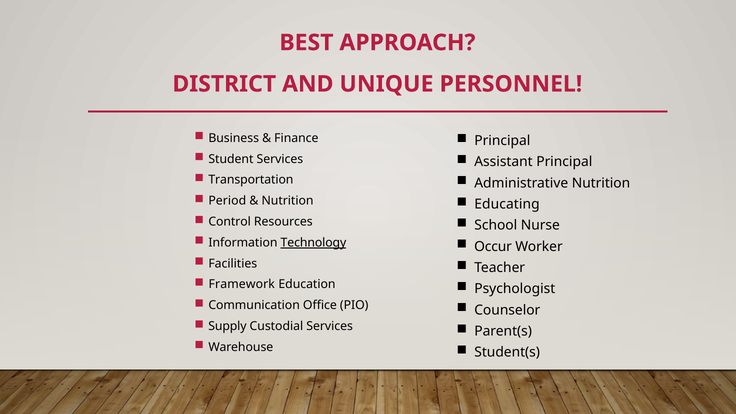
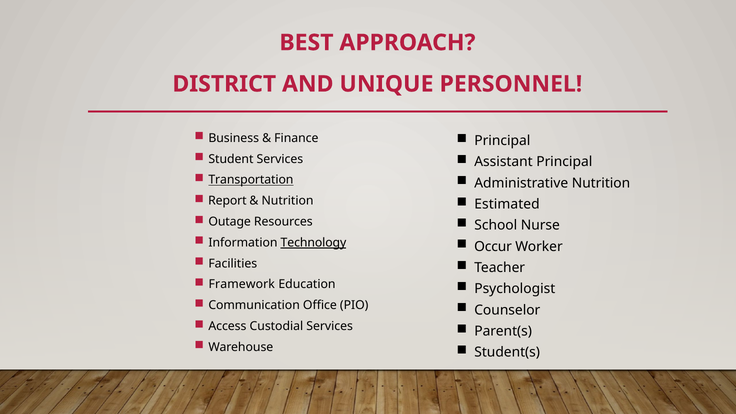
Transportation underline: none -> present
Period: Period -> Report
Educating: Educating -> Estimated
Control: Control -> Outage
Supply: Supply -> Access
